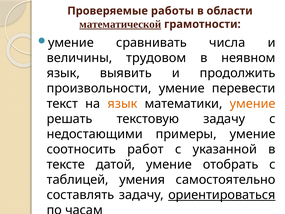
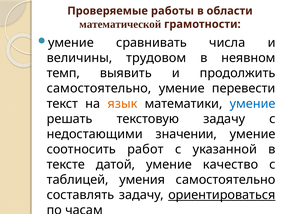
математической underline: present -> none
язык at (63, 73): язык -> темп
произвольности at (99, 88): произвольности -> самостоятельно
умение at (253, 104) colour: orange -> blue
примеры: примеры -> значении
отобрать: отобрать -> качество
